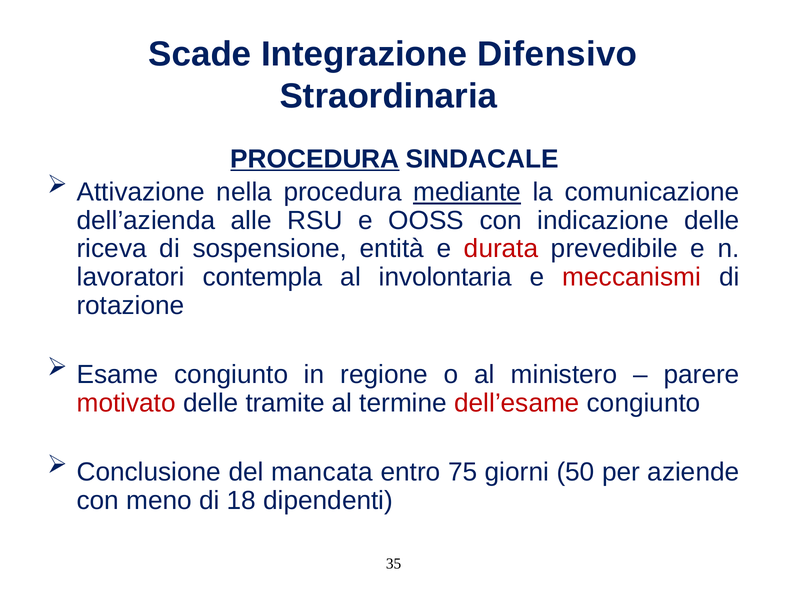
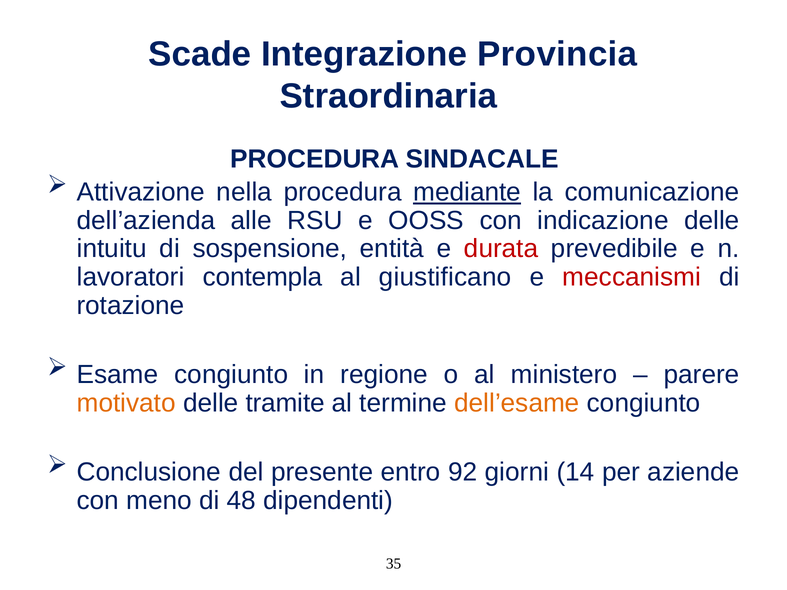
Difensivo: Difensivo -> Provincia
PROCEDURA at (315, 159) underline: present -> none
riceva: riceva -> intuitu
involontaria: involontaria -> giustificano
motivato colour: red -> orange
dell’esame colour: red -> orange
mancata: mancata -> presente
75: 75 -> 92
50: 50 -> 14
18: 18 -> 48
